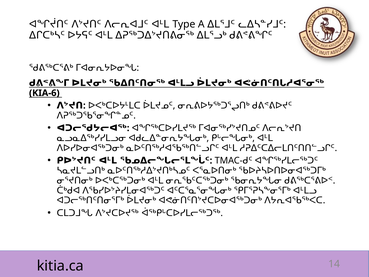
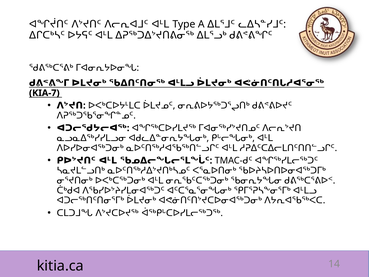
KIA-6: KIA-6 -> KIA-7
